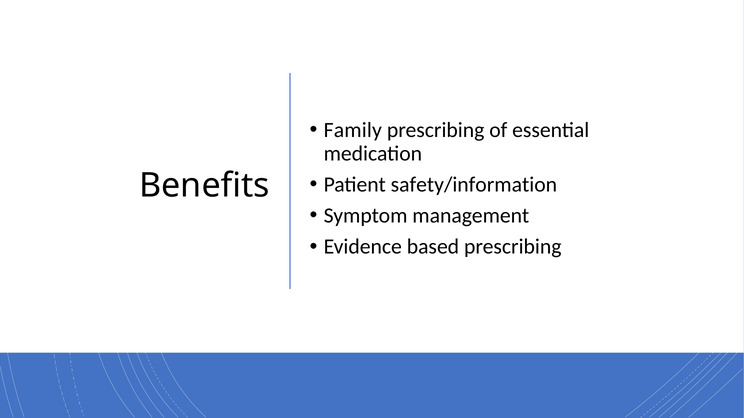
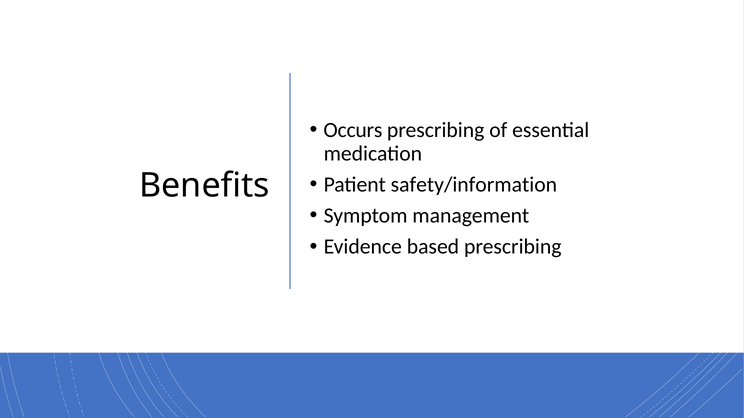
Family: Family -> Occurs
